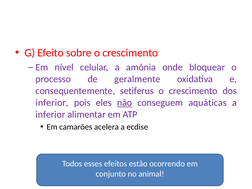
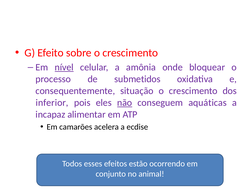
nível underline: none -> present
geralmente: geralmente -> submetidos
setiferus: setiferus -> situação
inferior at (50, 114): inferior -> incapaz
